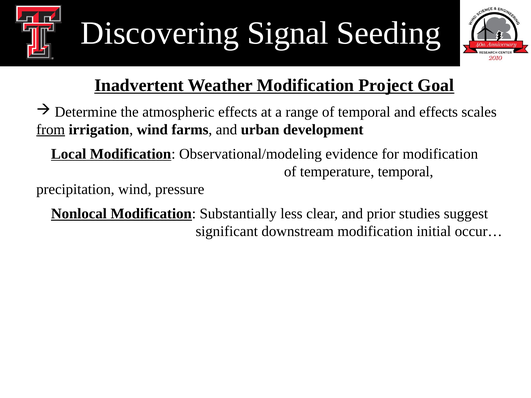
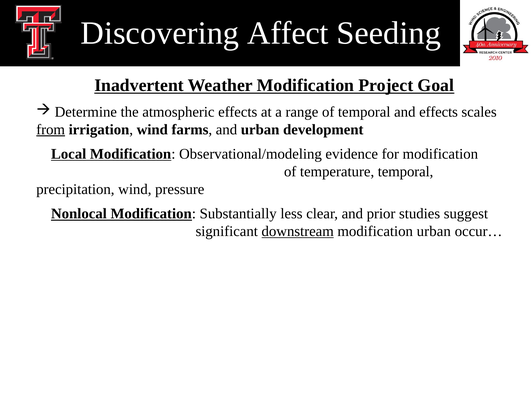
Signal: Signal -> Affect
downstream underline: none -> present
modification initial: initial -> urban
